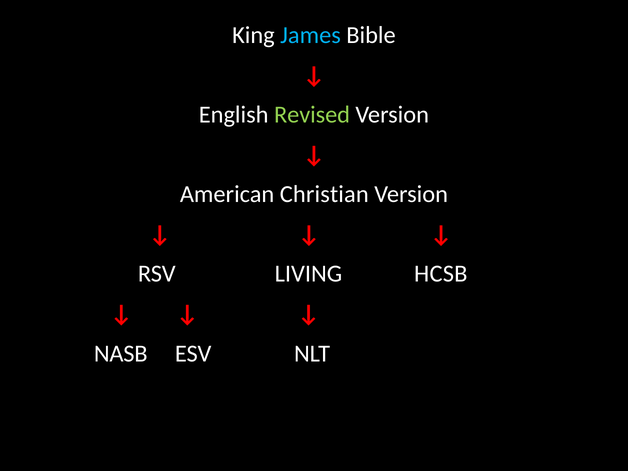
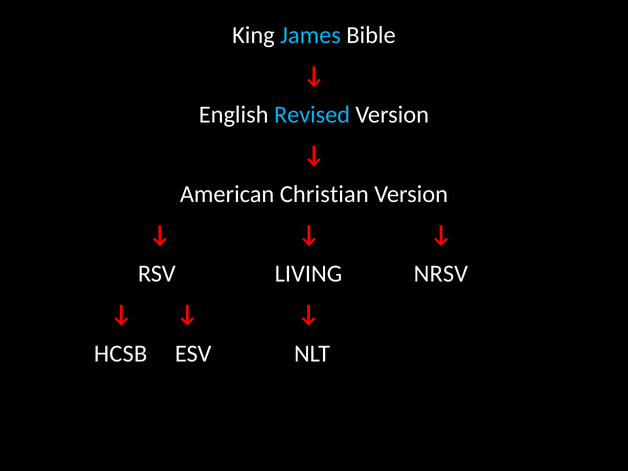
Revised colour: light green -> light blue
HCSB: HCSB -> NRSV
NASB: NASB -> HCSB
